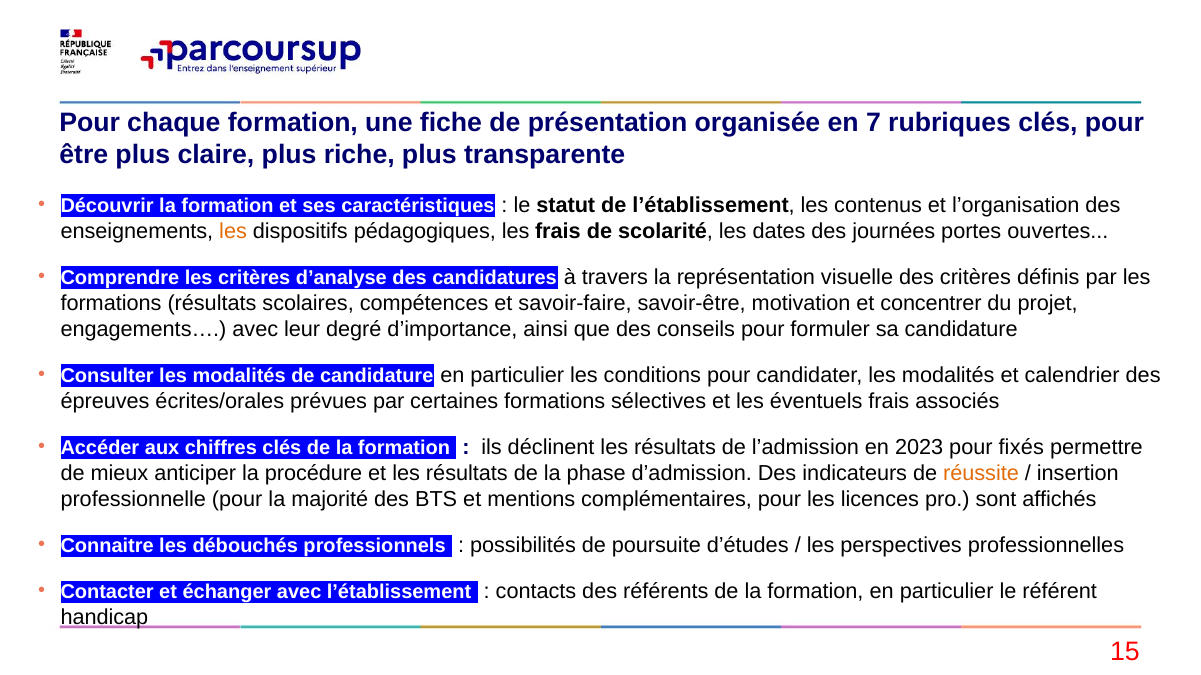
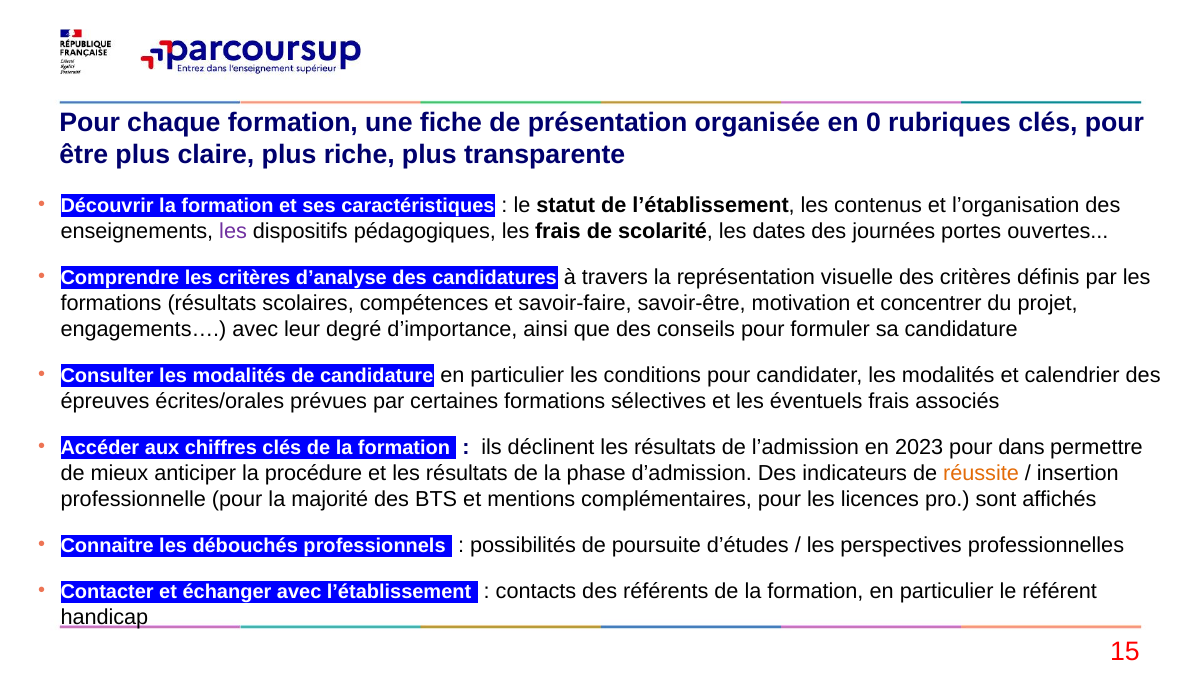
7: 7 -> 0
les at (233, 232) colour: orange -> purple
fixés: fixés -> dans
